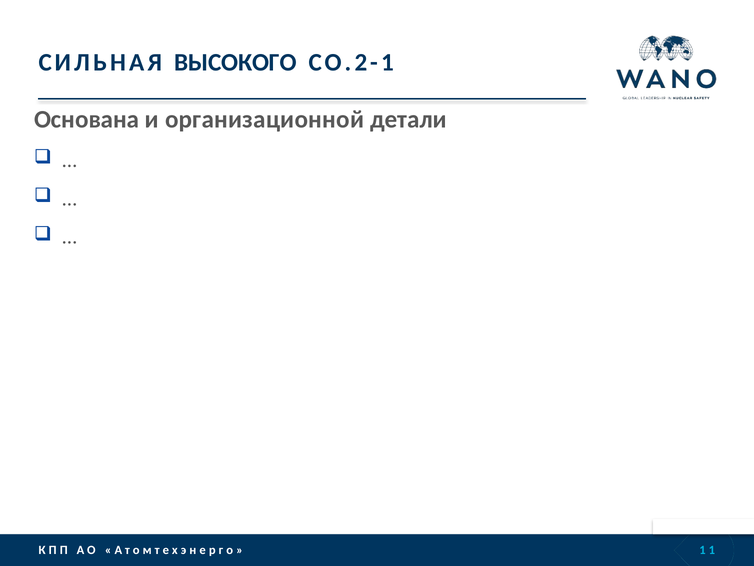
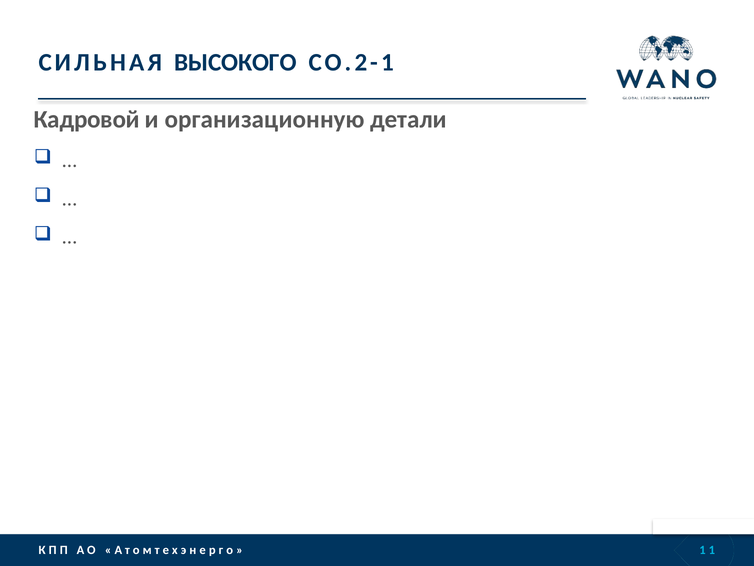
Основана: Основана -> Кадровой
организационной: организационной -> организационную
